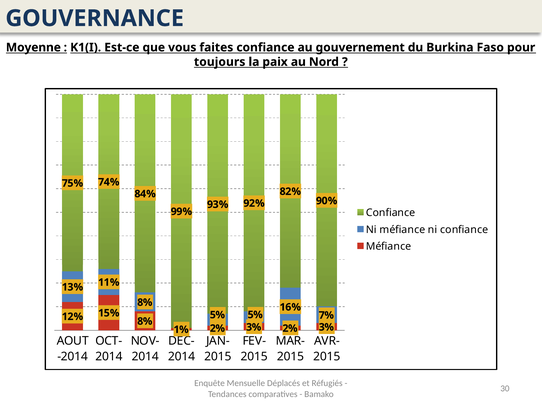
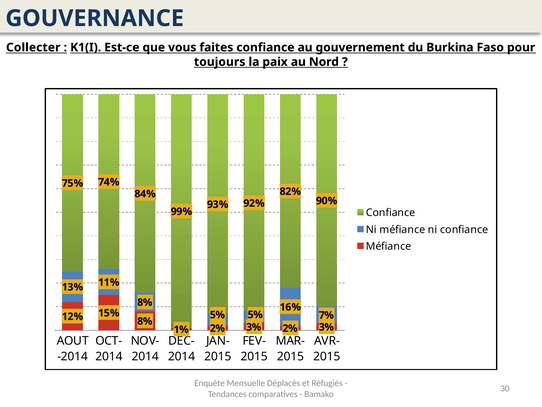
Moyenne: Moyenne -> Collecter
